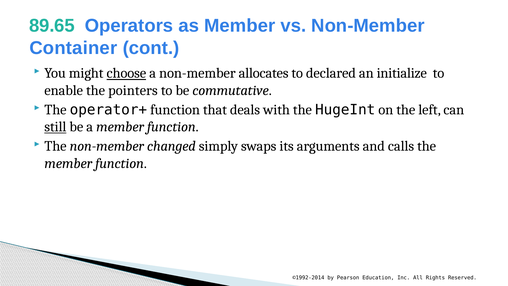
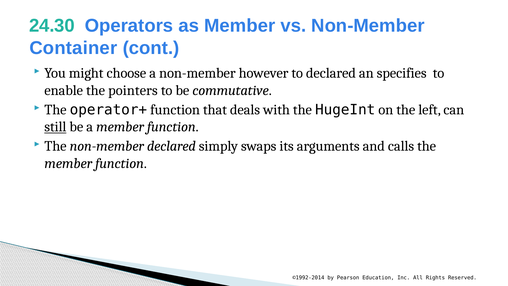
89.65: 89.65 -> 24.30
choose underline: present -> none
allocates: allocates -> however
initialize: initialize -> specifies
non-member changed: changed -> declared
